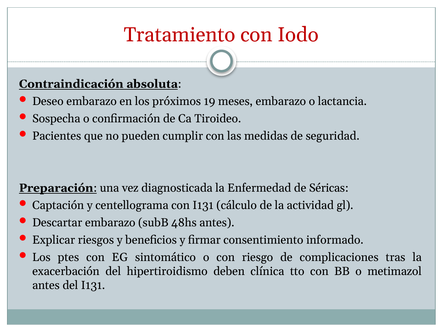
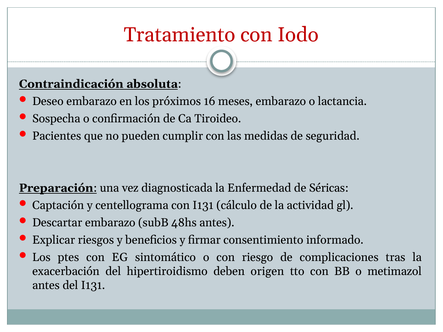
19: 19 -> 16
clínica: clínica -> origen
